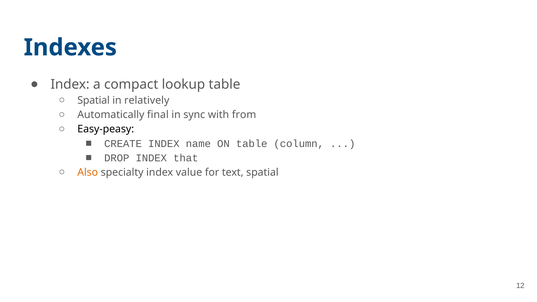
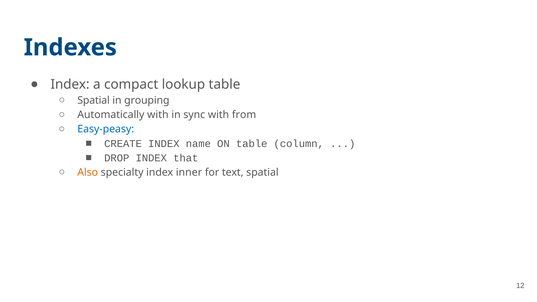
relatively: relatively -> grouping
Automatically final: final -> with
Easy-peasy colour: black -> blue
value: value -> inner
